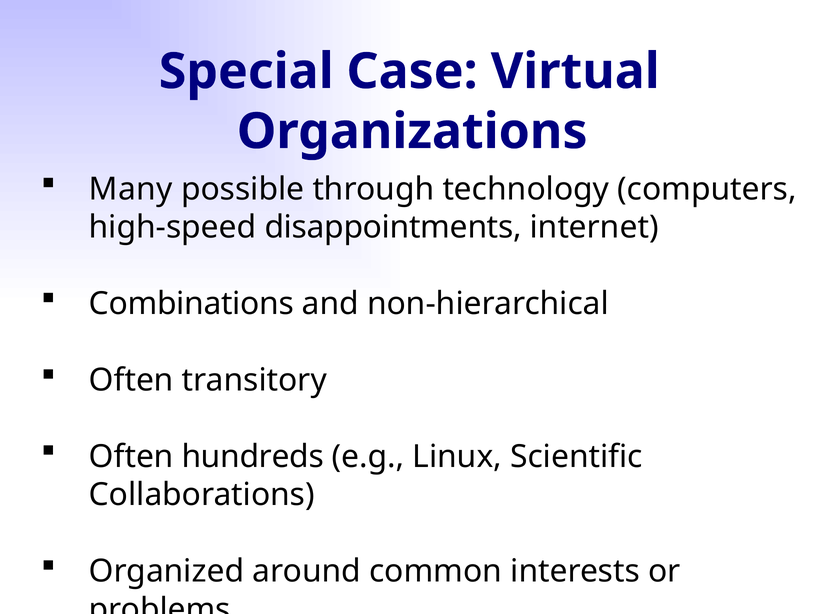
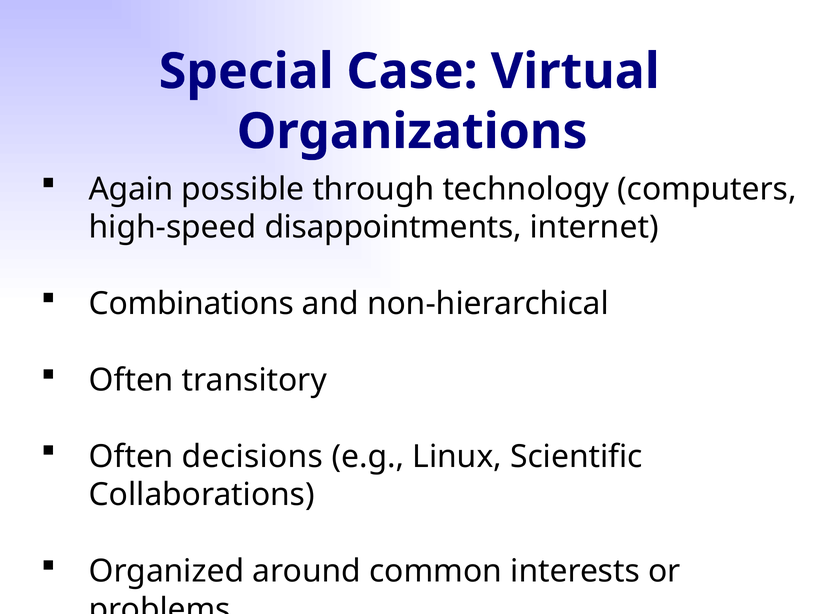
Many: Many -> Again
hundreds: hundreds -> decisions
